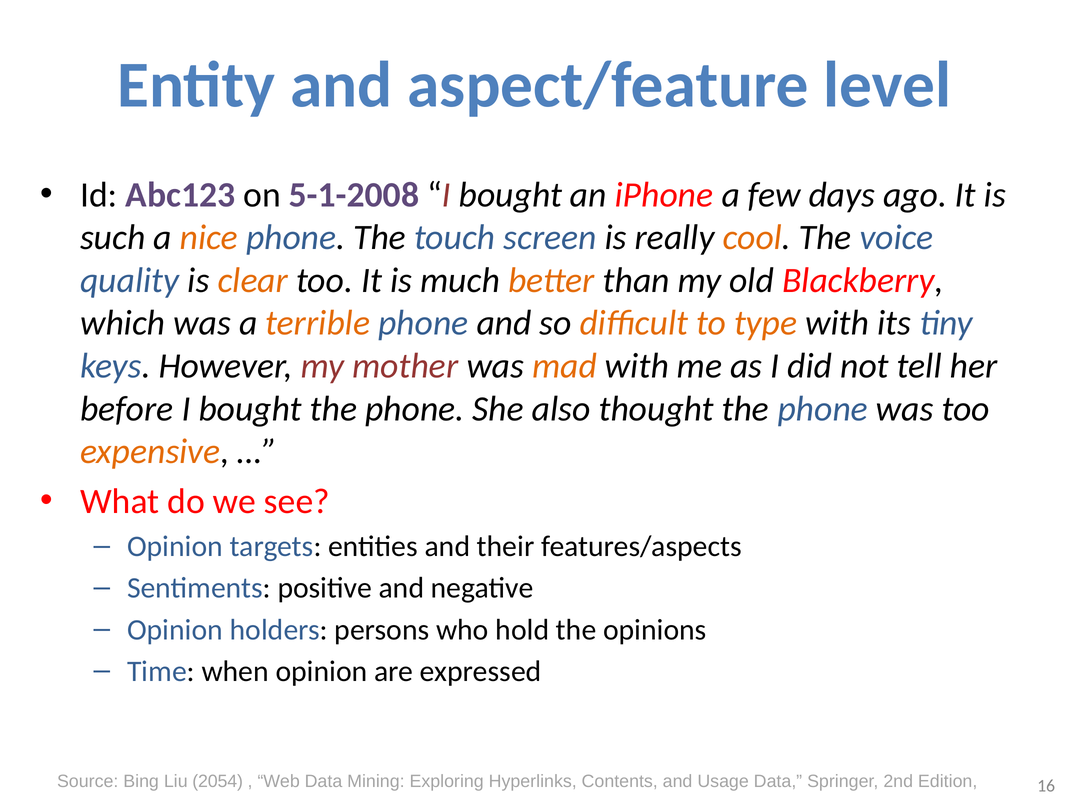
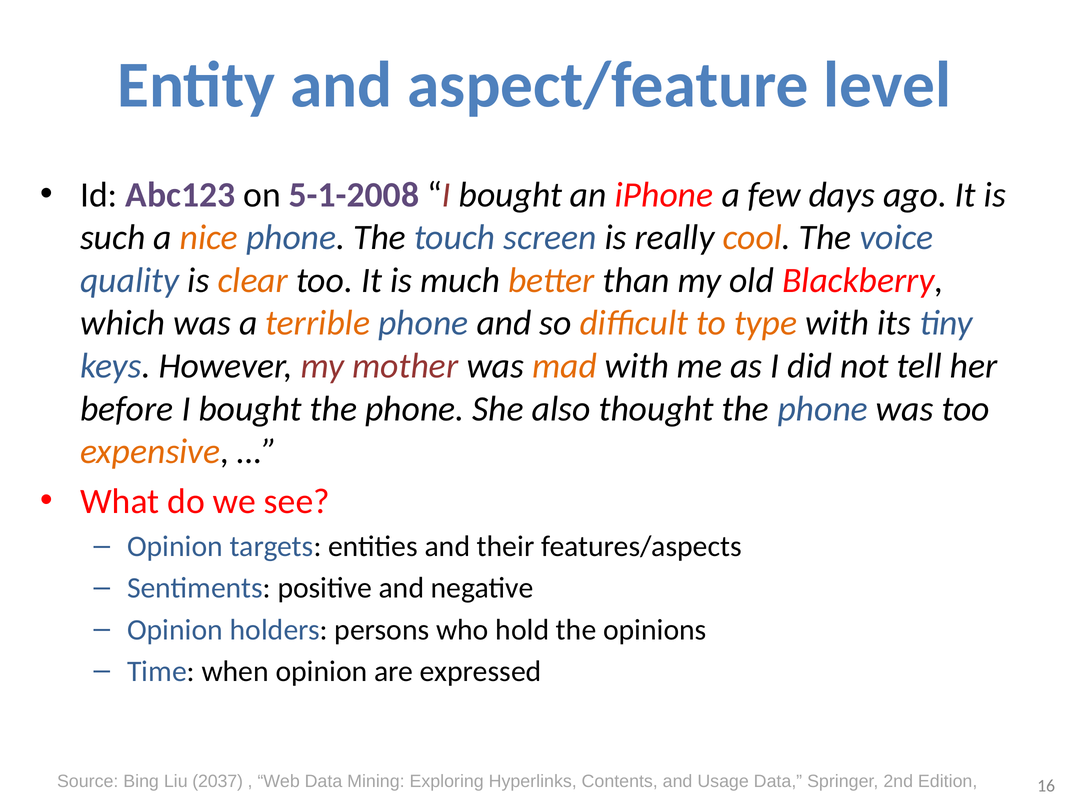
2054: 2054 -> 2037
